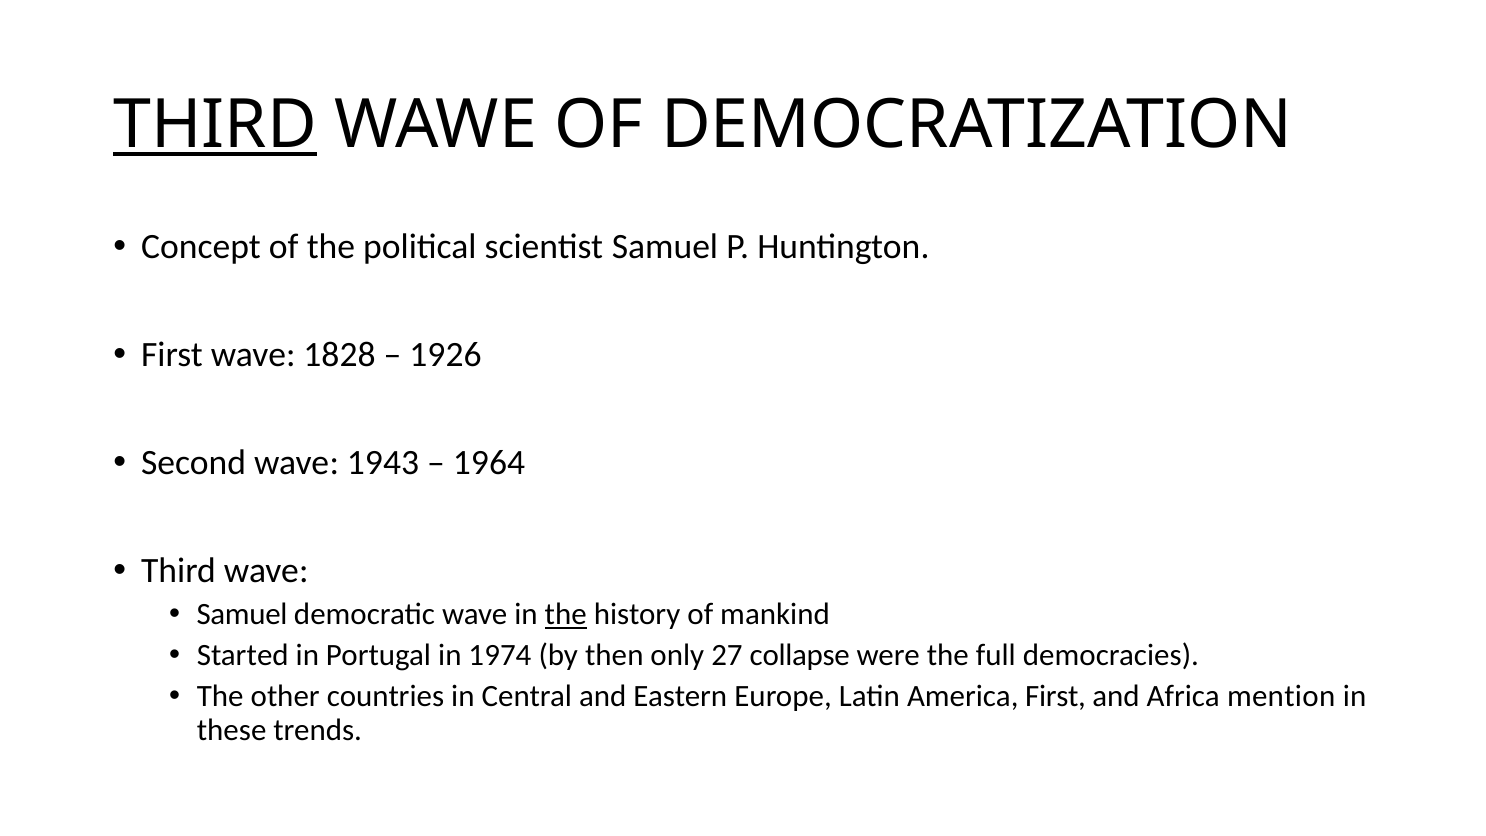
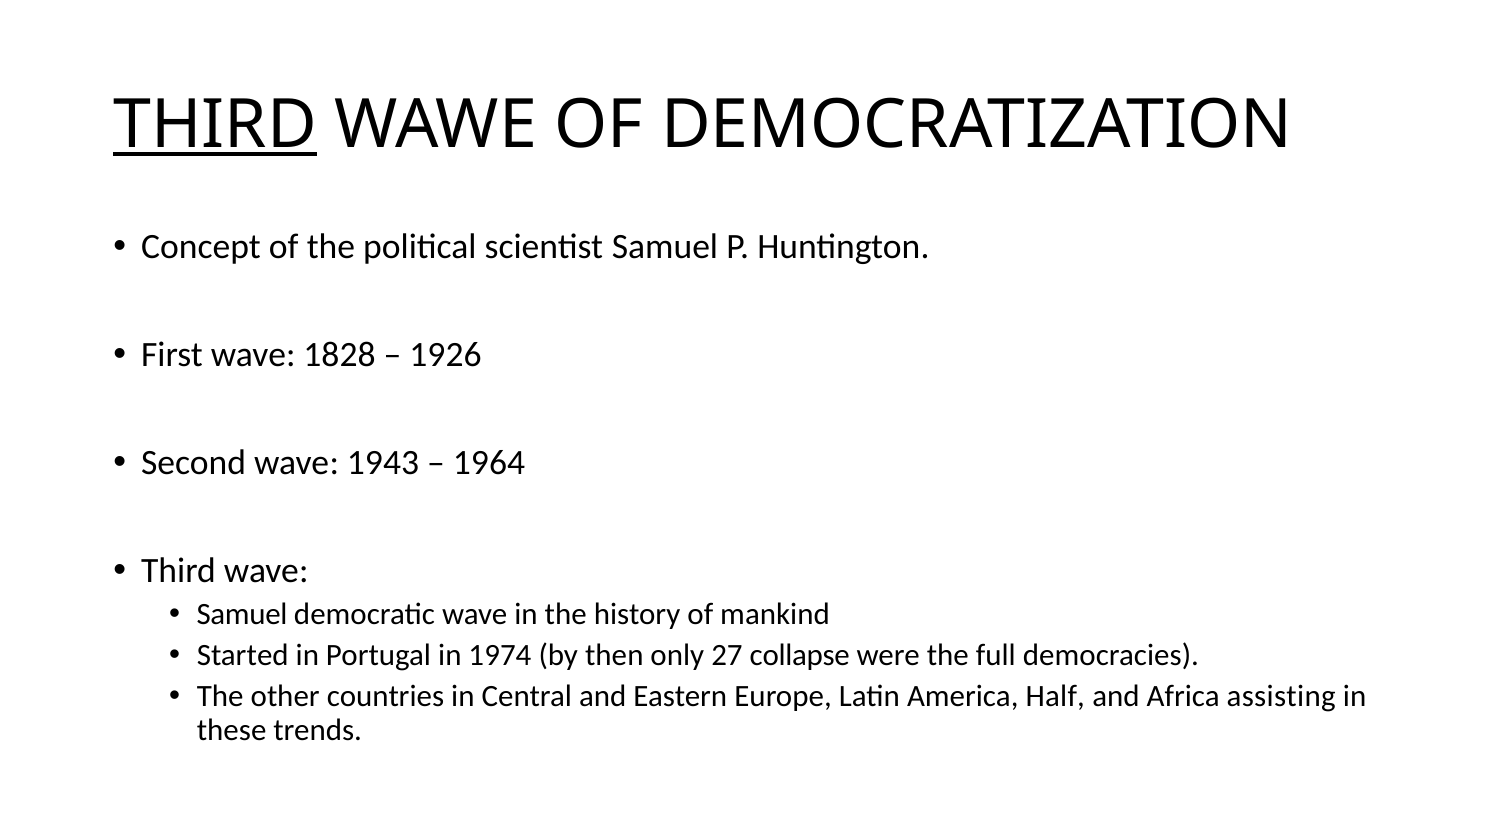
the at (566, 614) underline: present -> none
America First: First -> Half
mention: mention -> assisting
